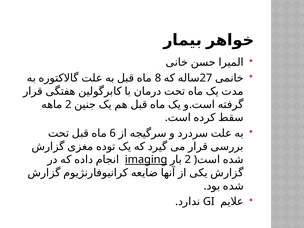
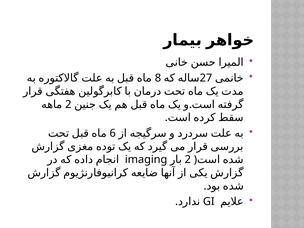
imaging underline: present -> none
